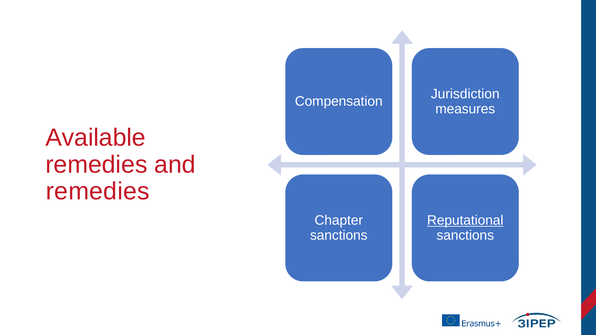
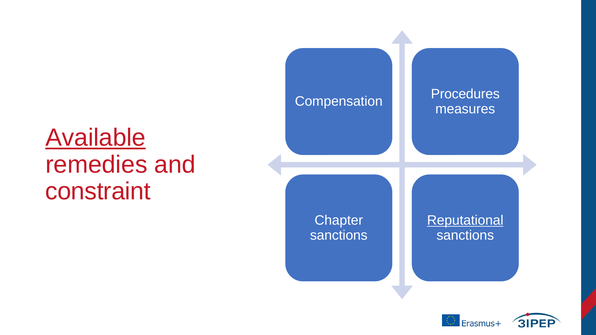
Jurisdiction: Jurisdiction -> Procedures
Available underline: none -> present
remedies at (98, 191): remedies -> constraint
